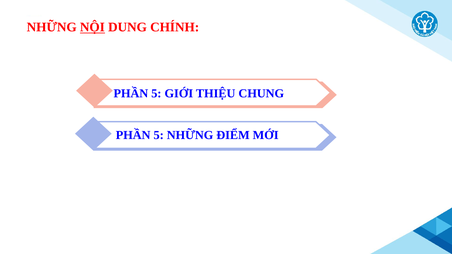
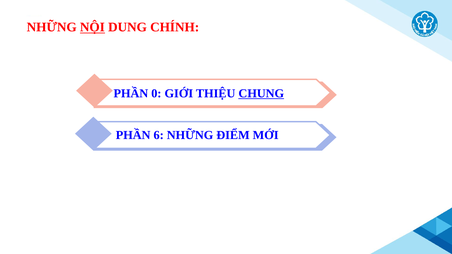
5 at (156, 94): 5 -> 0
CHUNG underline: none -> present
5 at (159, 135): 5 -> 6
